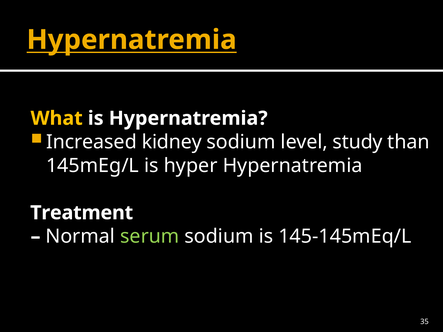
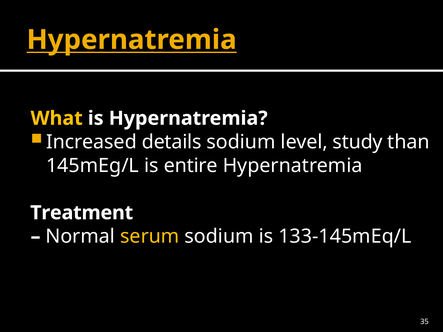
kidney: kidney -> details
hyper: hyper -> entire
serum colour: light green -> yellow
145-145mEq/L: 145-145mEq/L -> 133-145mEq/L
